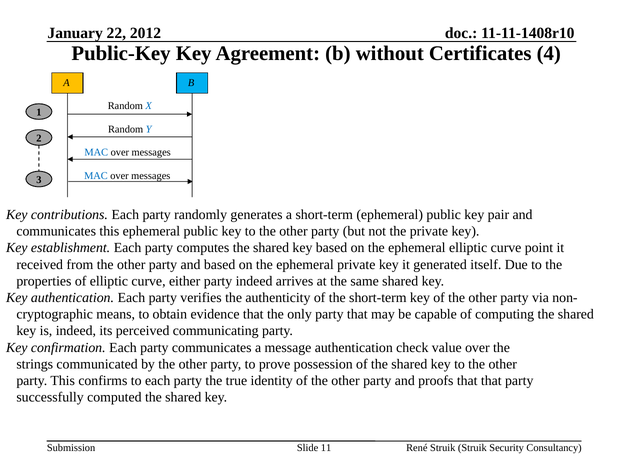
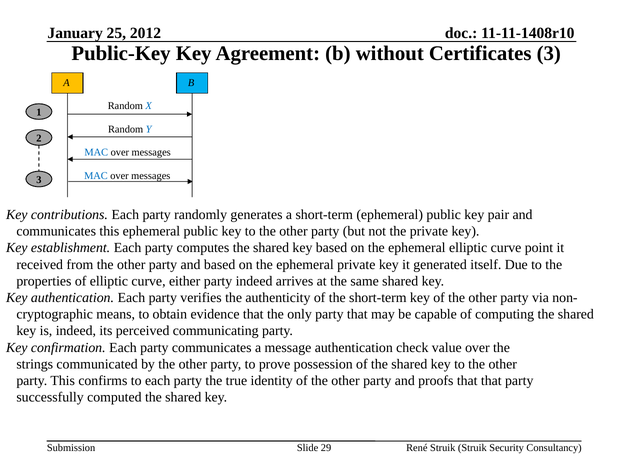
22: 22 -> 25
Certificates 4: 4 -> 3
11: 11 -> 29
